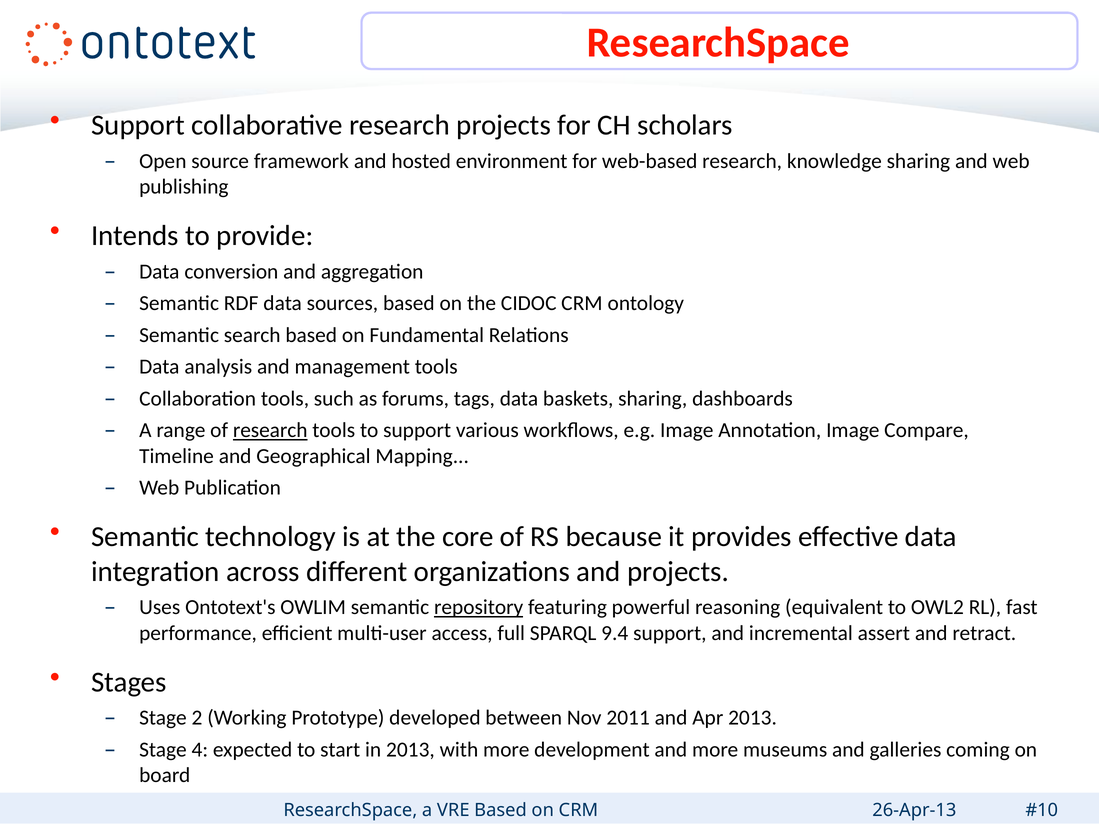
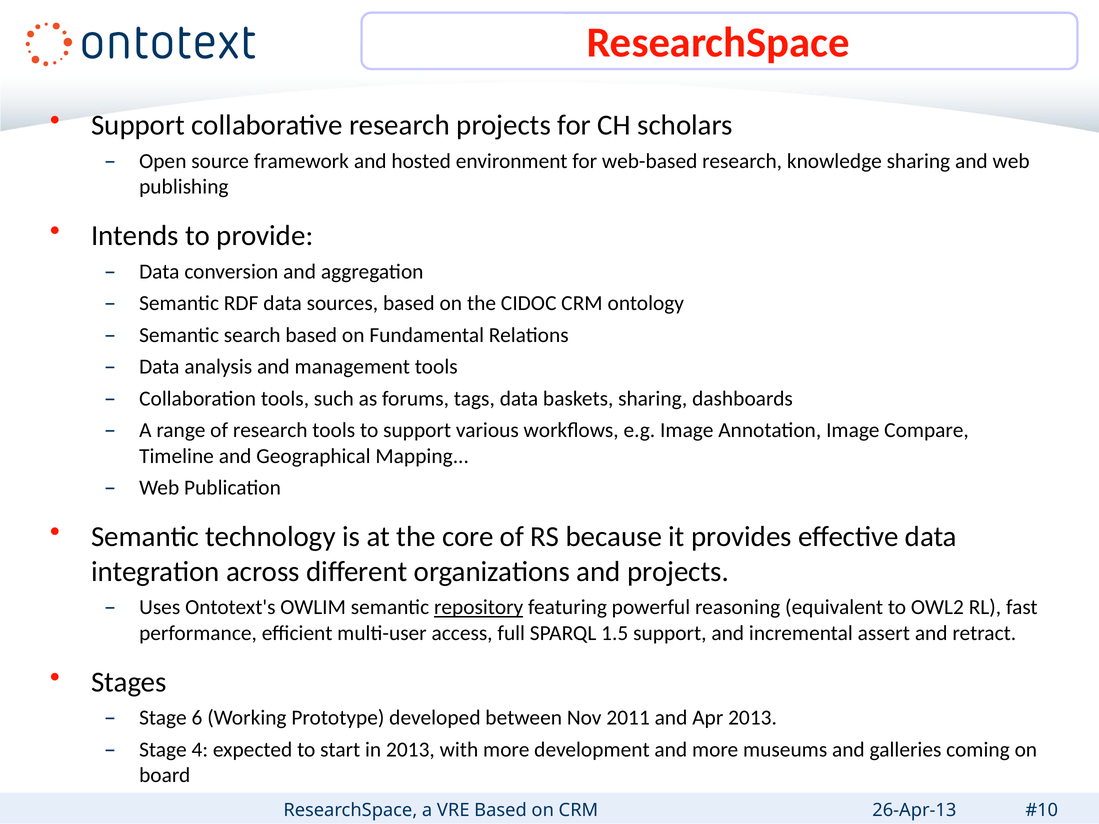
research at (270, 431) underline: present -> none
9.4: 9.4 -> 1.5
2: 2 -> 6
